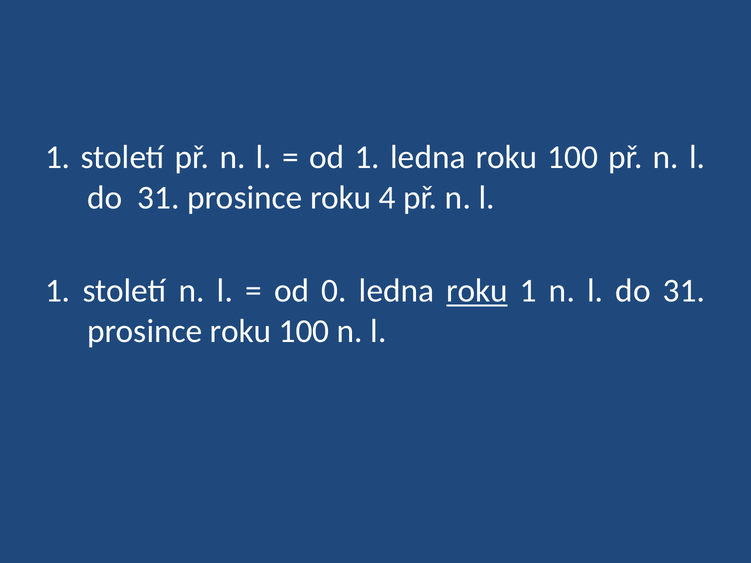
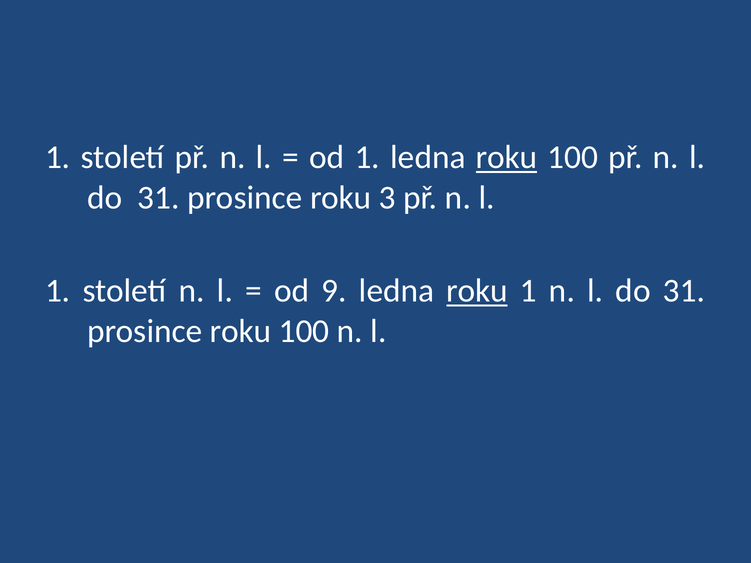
roku at (507, 158) underline: none -> present
4: 4 -> 3
0: 0 -> 9
